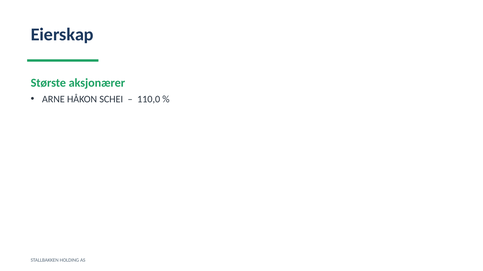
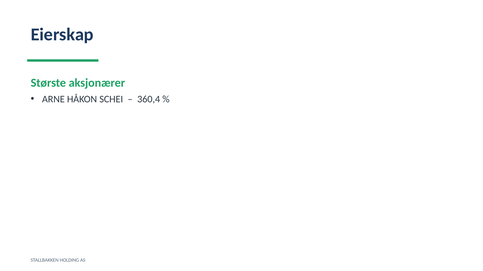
110,0: 110,0 -> 360,4
